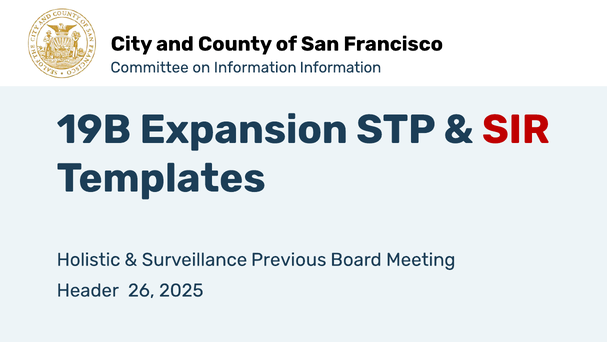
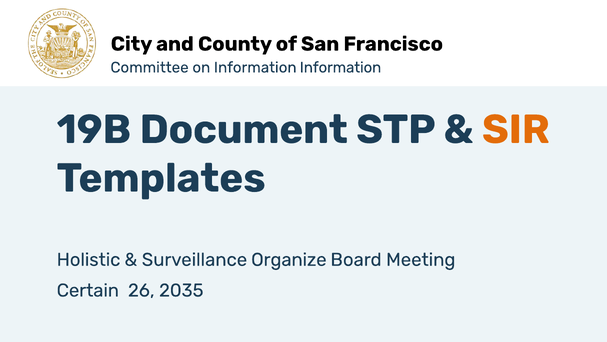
Expansion: Expansion -> Document
SIR colour: red -> orange
Previous: Previous -> Organize
Header: Header -> Certain
2025: 2025 -> 2035
